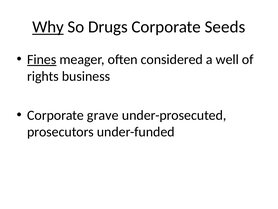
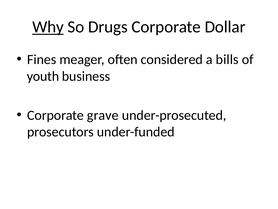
Seeds: Seeds -> Dollar
Fines underline: present -> none
well: well -> bills
rights: rights -> youth
